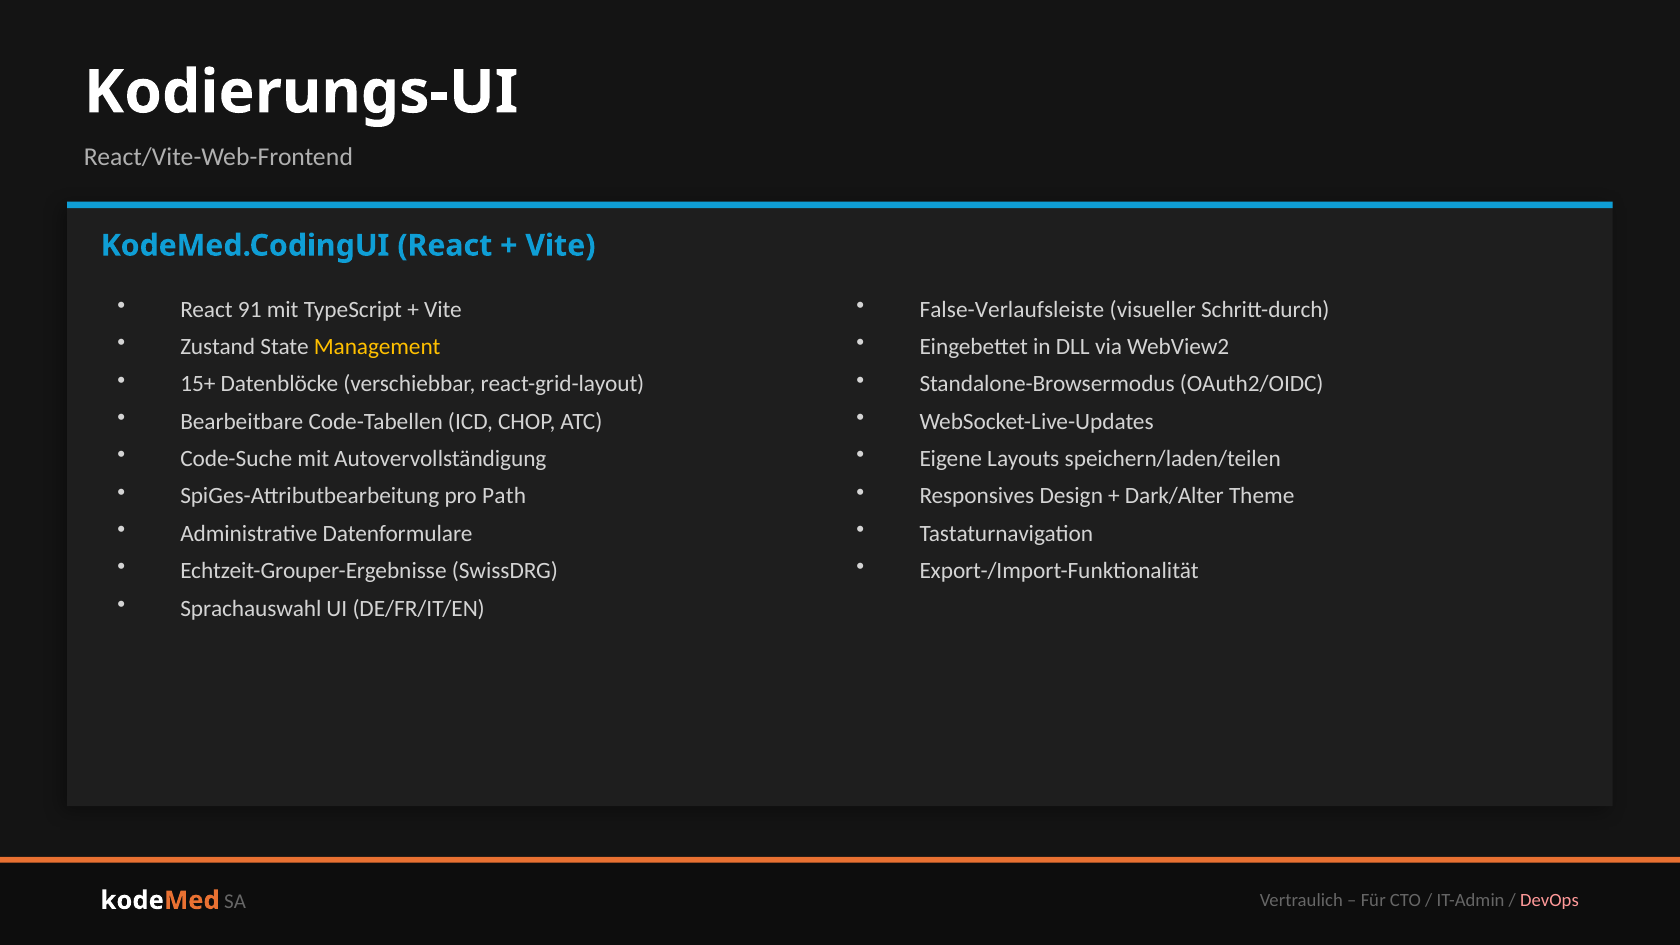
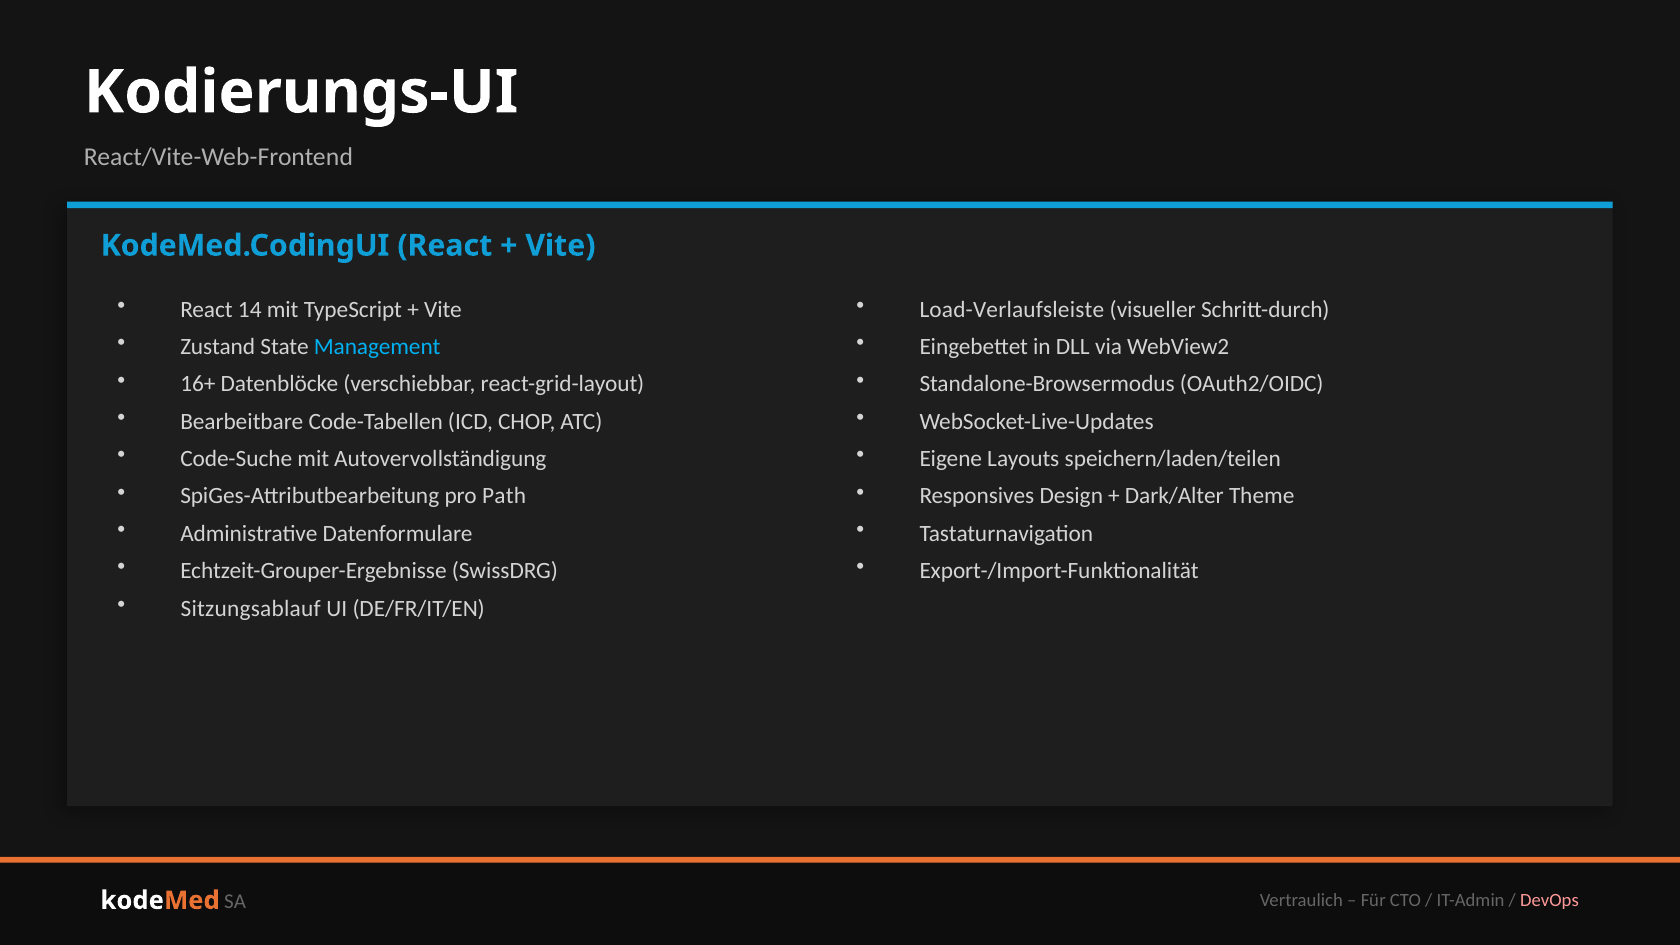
91: 91 -> 14
False-Verlaufsleiste: False-Verlaufsleiste -> Load-Verlaufsleiste
Management colour: yellow -> light blue
15+: 15+ -> 16+
Sprachauswahl: Sprachauswahl -> Sitzungsablauf
